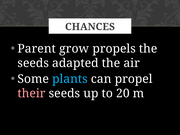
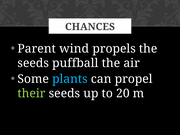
grow: grow -> wind
adapted: adapted -> puffball
their colour: pink -> light green
